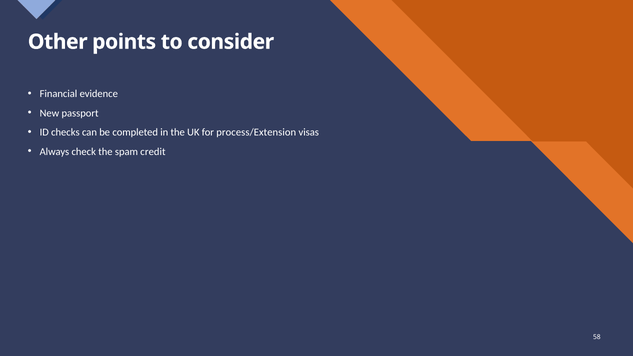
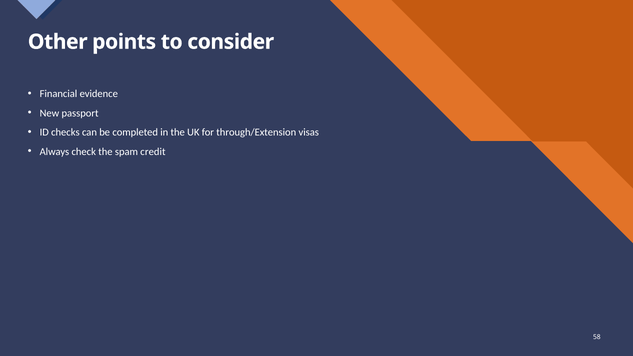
process/Extension: process/Extension -> through/Extension
